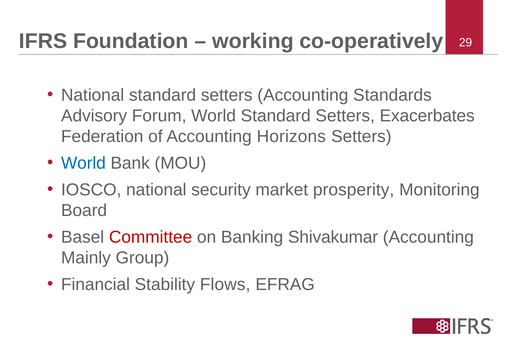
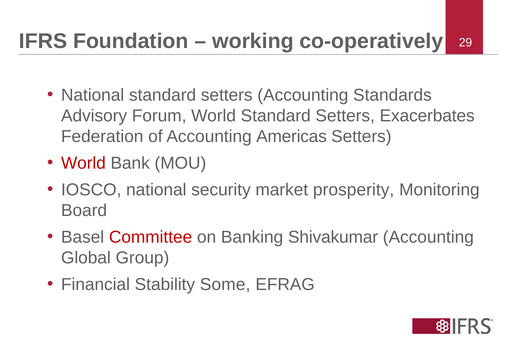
Horizons: Horizons -> Americas
World at (83, 163) colour: blue -> red
Mainly: Mainly -> Global
Flows: Flows -> Some
